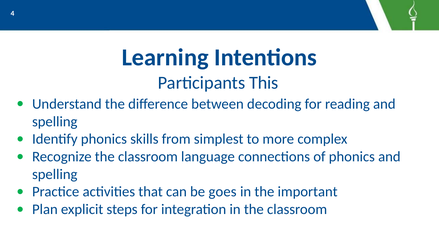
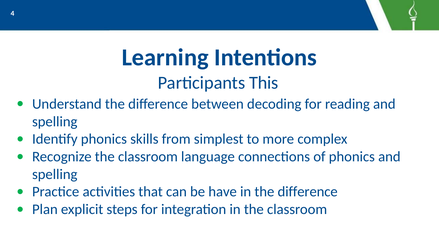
goes: goes -> have
in the important: important -> difference
